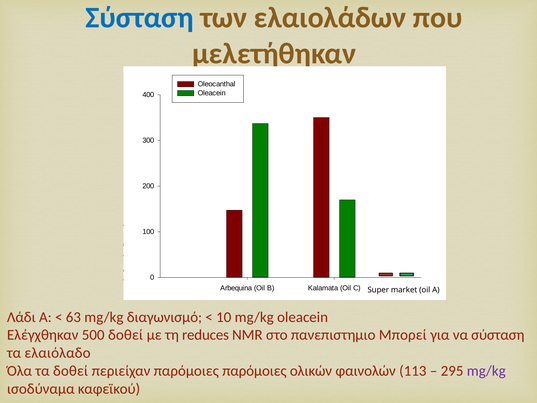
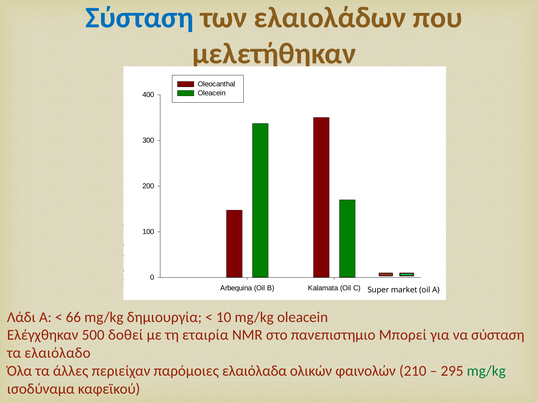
63: 63 -> 66
διαγωνισμό: διαγωνισμό -> δημιουργία
reduces: reduces -> εταιρία
τα δοθεί: δοθεί -> άλλες
παρόμοιες παρόμοιες: παρόμοιες -> ελαιόλαδα
113: 113 -> 210
mg/kg at (486, 371) colour: purple -> green
